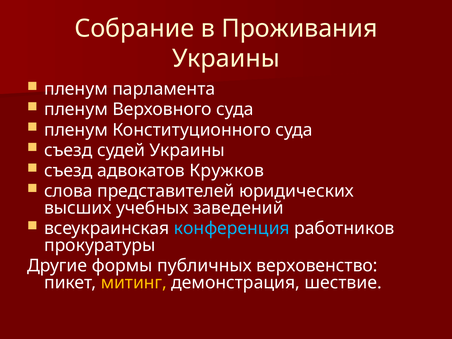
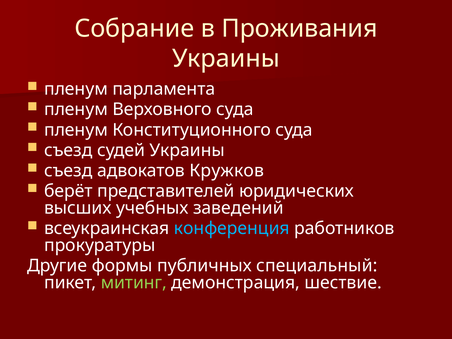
слова: слова -> берёт
верховенство: верховенство -> специальный
митинг colour: yellow -> light green
